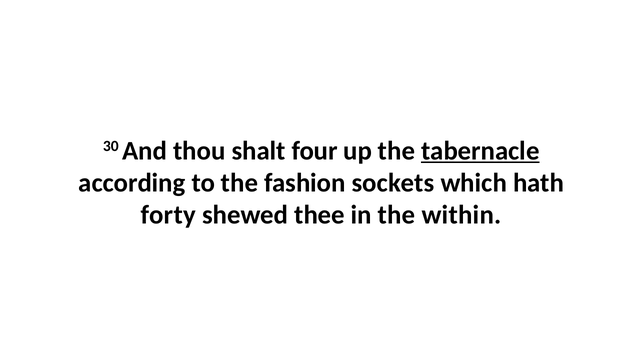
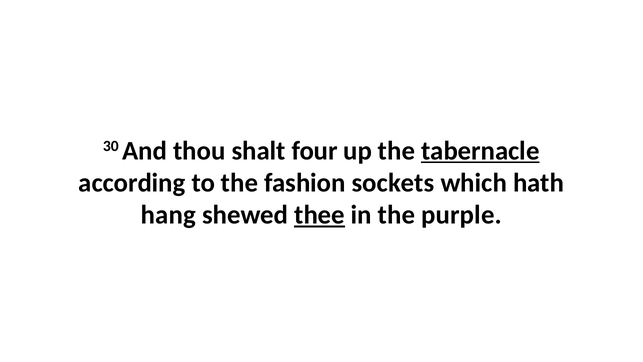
forty: forty -> hang
thee underline: none -> present
within: within -> purple
